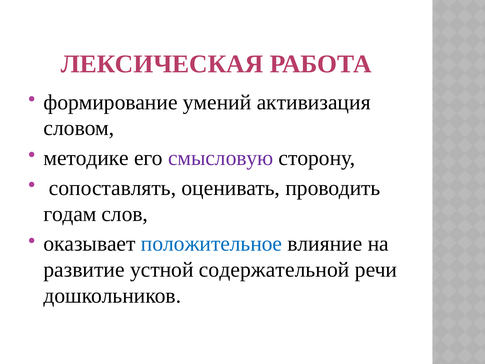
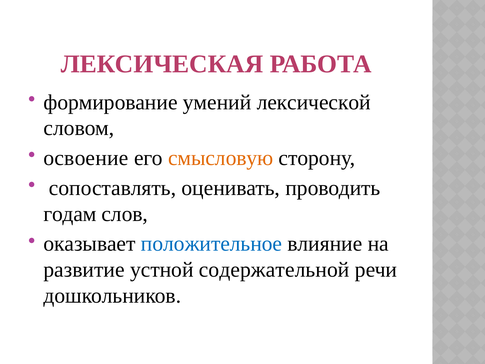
активизация: активизация -> лексической
методике: методике -> освоение
смысловую colour: purple -> orange
